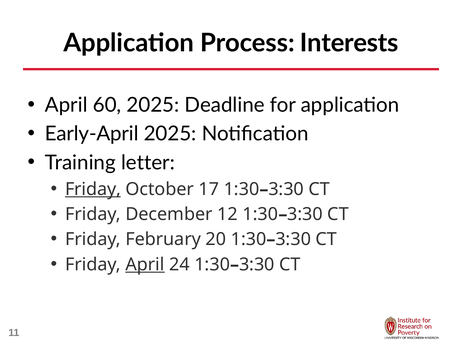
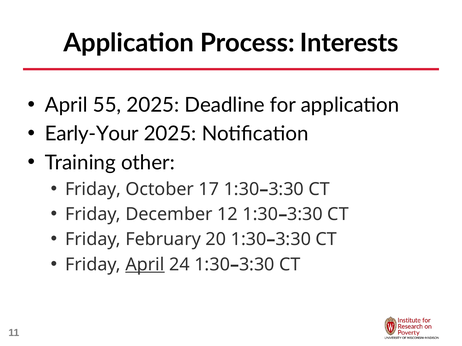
60: 60 -> 55
Early-April: Early-April -> Early-Your
letter: letter -> other
Friday at (93, 189) underline: present -> none
